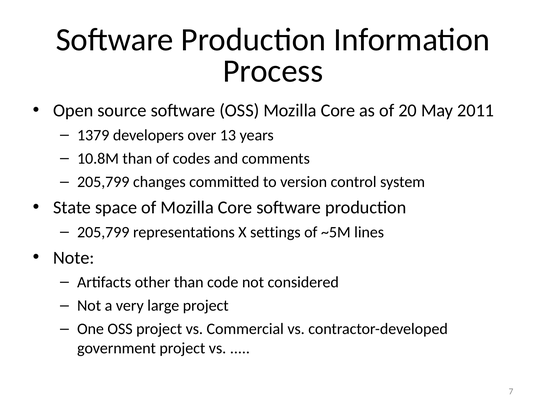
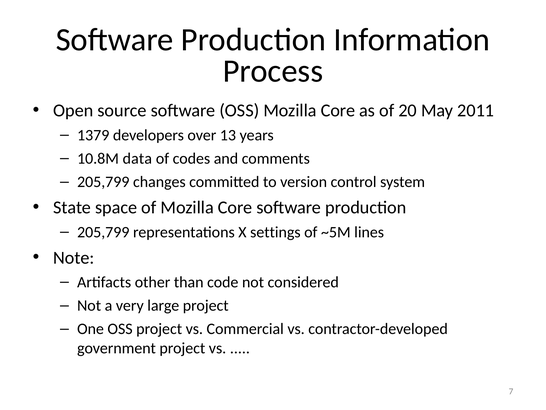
10.8M than: than -> data
